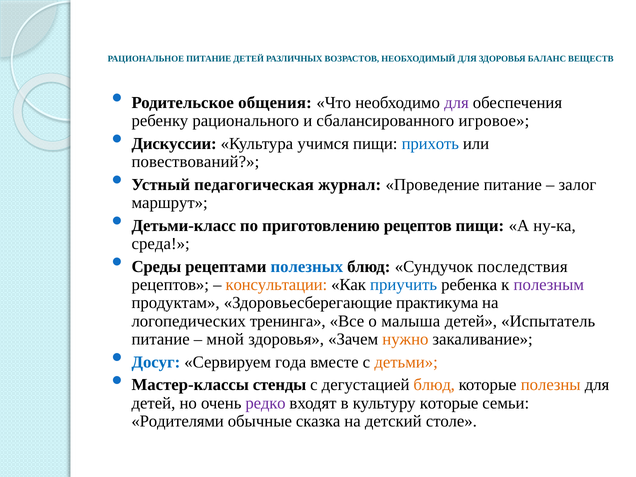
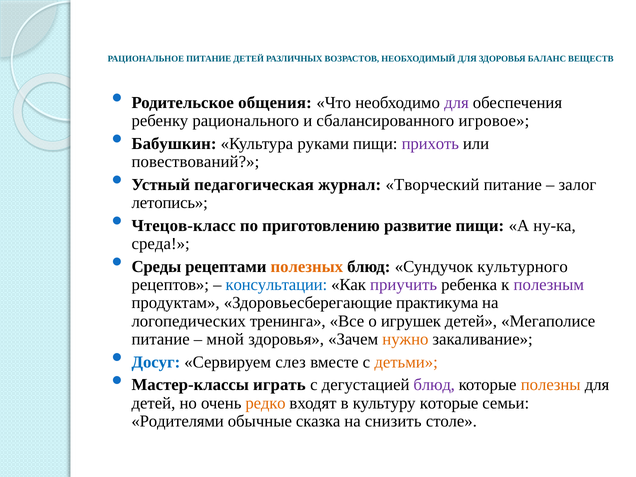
Дискуссии: Дискуссии -> Бабушкин
учимся: учимся -> руками
прихоть colour: blue -> purple
Проведение: Проведение -> Творческий
маршрут: маршрут -> летопись
Детьми-класс: Детьми-класс -> Чтецов-класс
приготовлению рецептов: рецептов -> развитие
полезных colour: blue -> orange
последствия: последствия -> культурного
консультации colour: orange -> blue
приучить colour: blue -> purple
малыша: малыша -> игрушек
Испытатель: Испытатель -> Мегаполисе
года: года -> слез
стенды: стенды -> играть
блюд at (434, 385) colour: orange -> purple
редко colour: purple -> orange
детский: детский -> снизить
